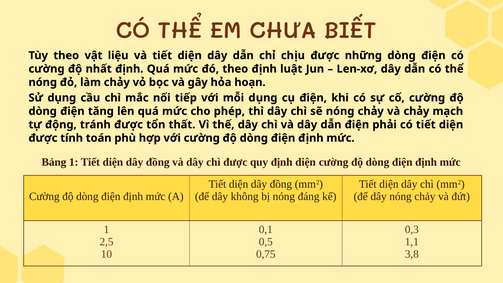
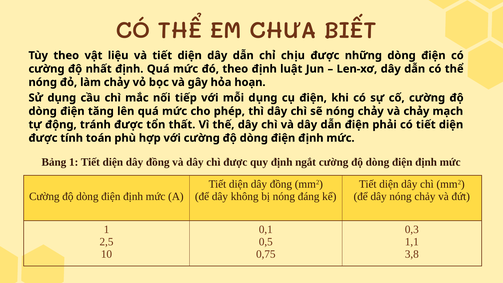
định diện: diện -> ngắt
